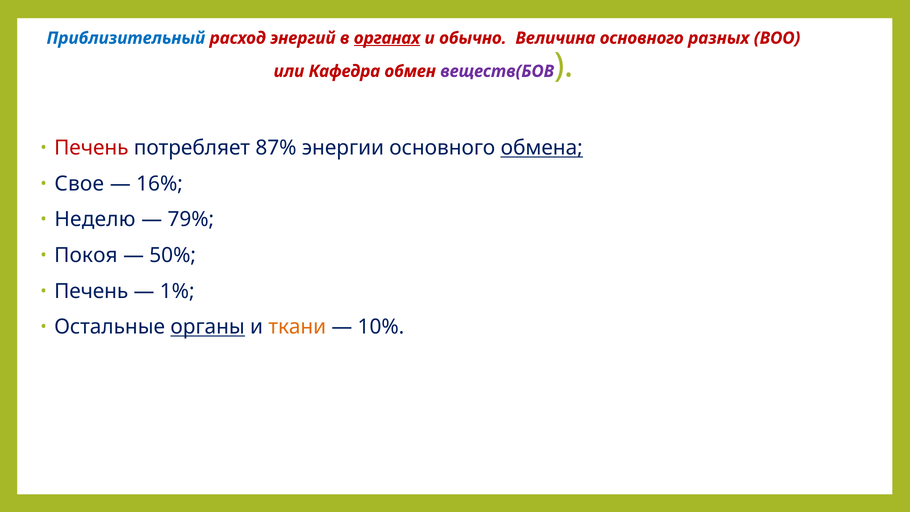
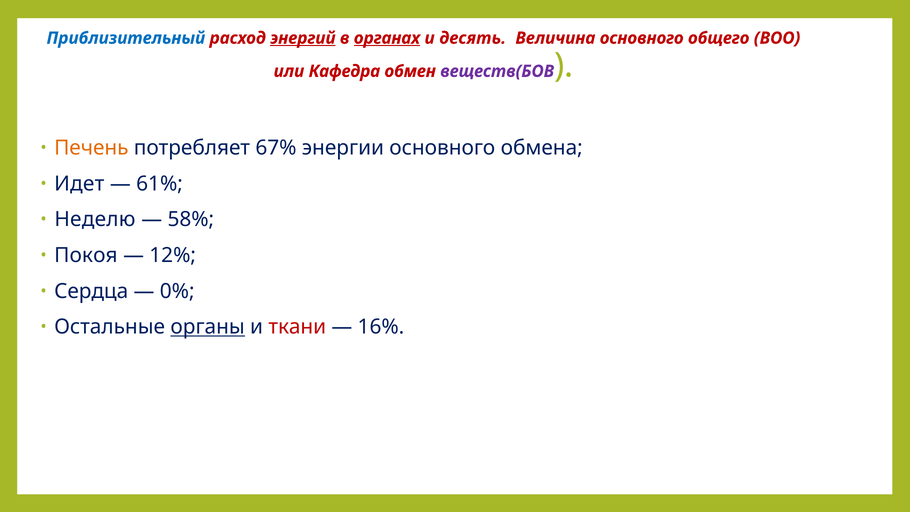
энергий underline: none -> present
обычно: обычно -> десять
разных: разных -> общего
Печень at (91, 148) colour: red -> orange
87%: 87% -> 67%
обмена underline: present -> none
Свое: Свое -> Идет
16%: 16% -> 61%
79%: 79% -> 58%
50%: 50% -> 12%
Печень at (91, 291): Печень -> Сердца
1%: 1% -> 0%
ткани colour: orange -> red
10%: 10% -> 16%
